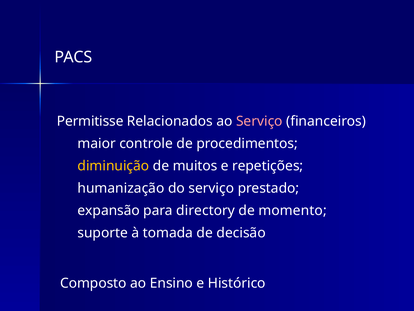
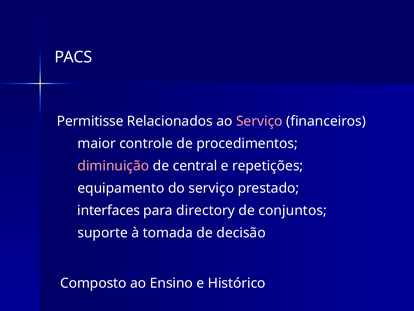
diminuição colour: yellow -> pink
muitos: muitos -> central
humanização: humanização -> equipamento
expansão: expansão -> interfaces
momento: momento -> conjuntos
